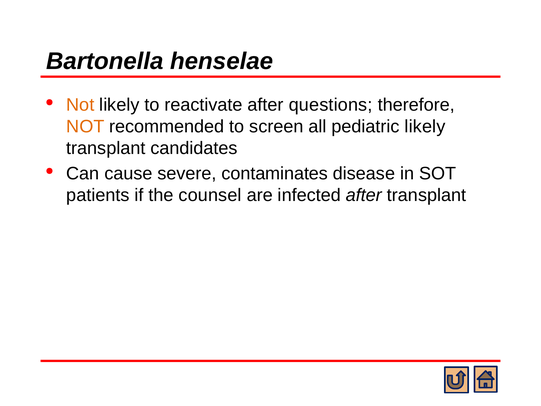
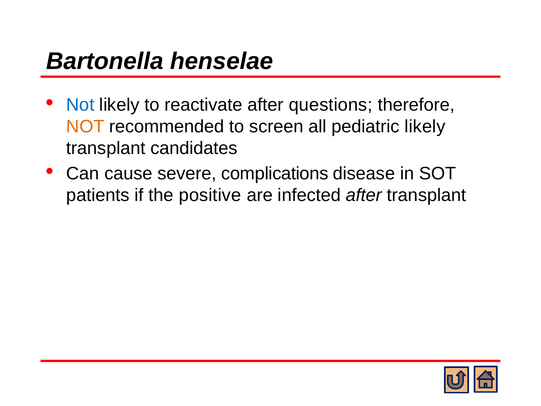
Not at (80, 105) colour: orange -> blue
contaminates: contaminates -> complications
counsel: counsel -> positive
